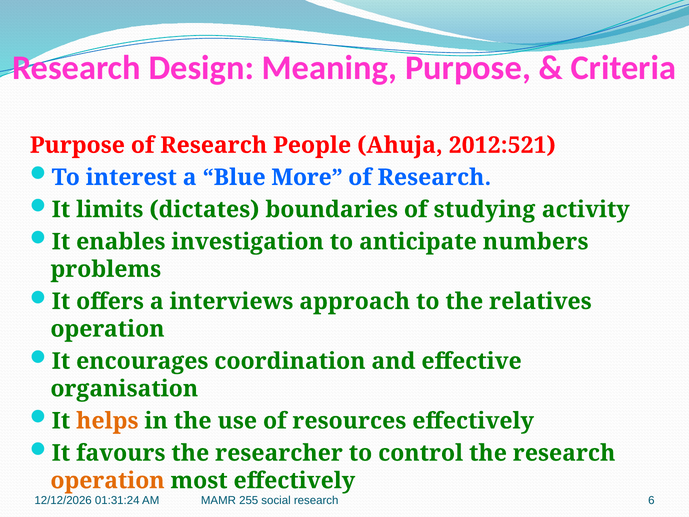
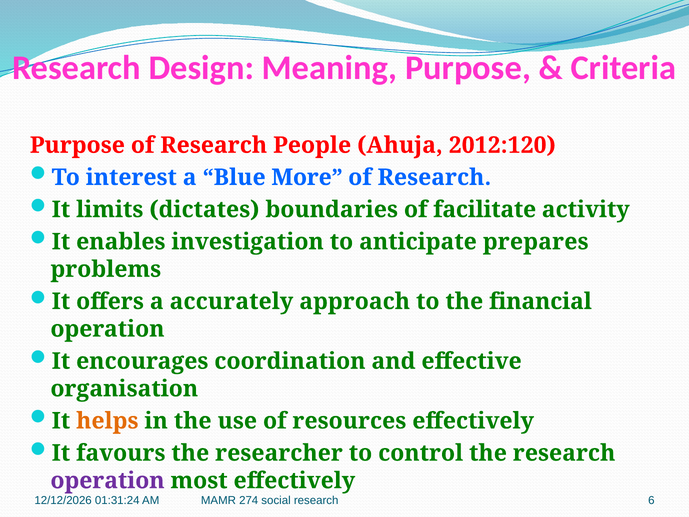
2012:521: 2012:521 -> 2012:120
studying: studying -> facilitate
numbers: numbers -> prepares
interviews: interviews -> accurately
relatives: relatives -> financial
operation at (108, 480) colour: orange -> purple
255: 255 -> 274
